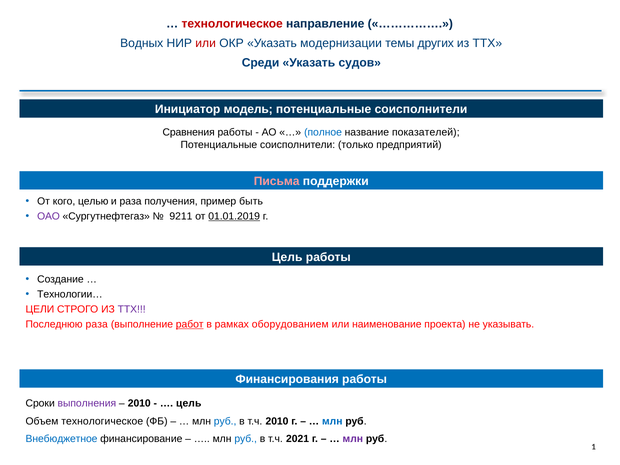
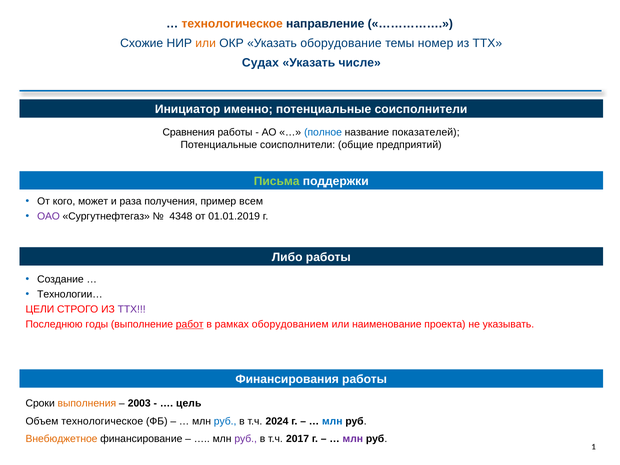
технологическое at (232, 24) colour: red -> orange
Водных: Водных -> Схожие
или at (206, 43) colour: red -> orange
модернизации: модернизации -> оборудование
других: других -> номер
Среди: Среди -> Судах
судов: судов -> числе
модель: модель -> именно
только: только -> общие
Письма colour: pink -> light green
целью: целью -> может
быть: быть -> всем
9211: 9211 -> 4348
01.01.2019 underline: present -> none
Цель at (287, 257): Цель -> Либо
Последнюю раза: раза -> годы
выполнения colour: purple -> orange
2010 at (139, 404): 2010 -> 2003
т.ч 2010: 2010 -> 2024
Внебюджетное colour: blue -> orange
руб at (246, 439) colour: blue -> purple
2021: 2021 -> 2017
